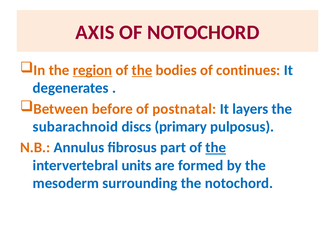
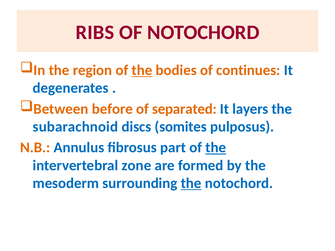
AXIS: AXIS -> RIBS
region underline: present -> none
postnatal: postnatal -> separated
primary: primary -> somites
units: units -> zone
the at (191, 183) underline: none -> present
